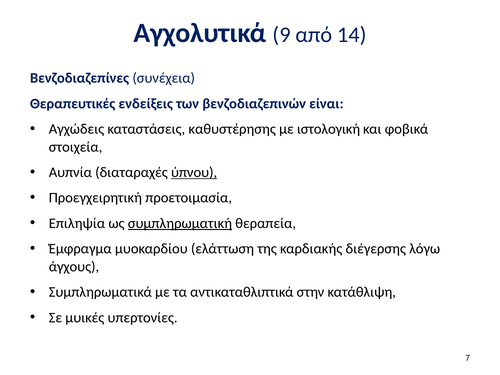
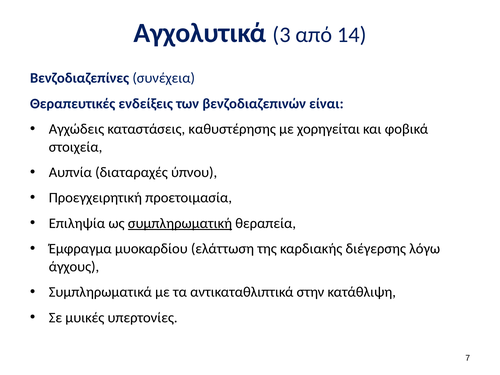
9: 9 -> 3
ιστολογική: ιστολογική -> χορηγείται
ύπνου underline: present -> none
